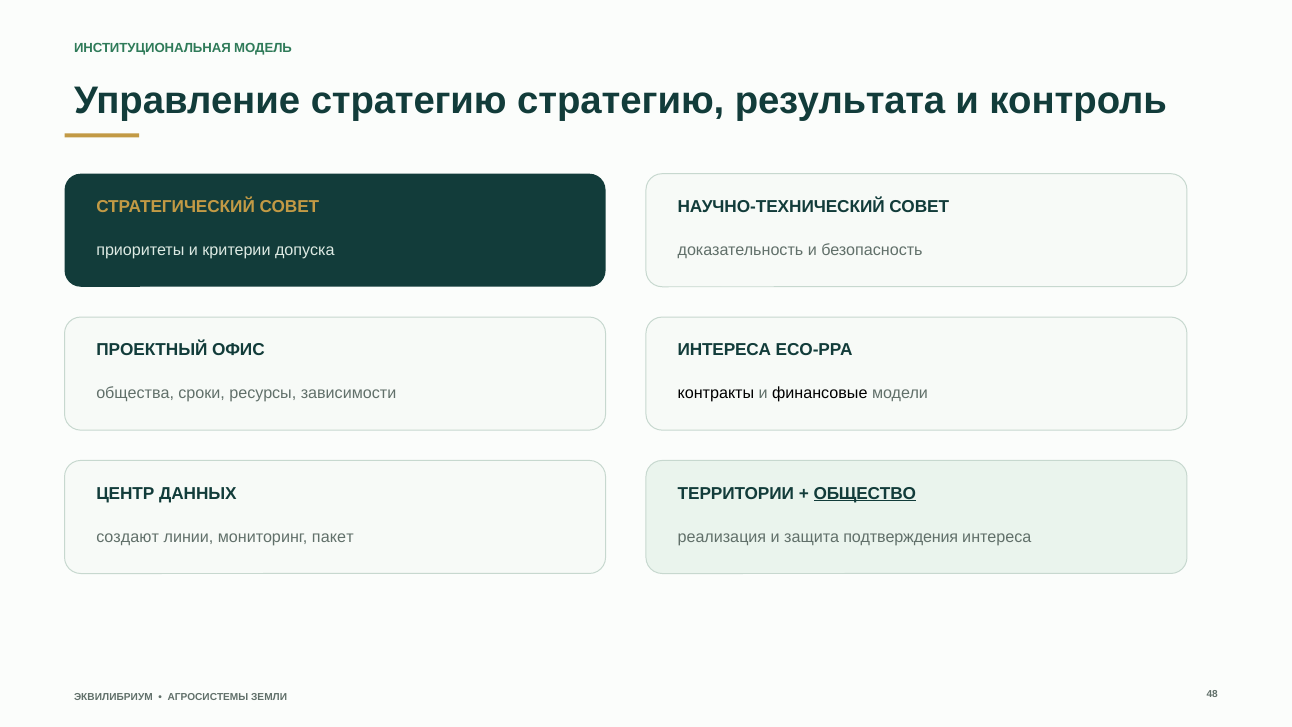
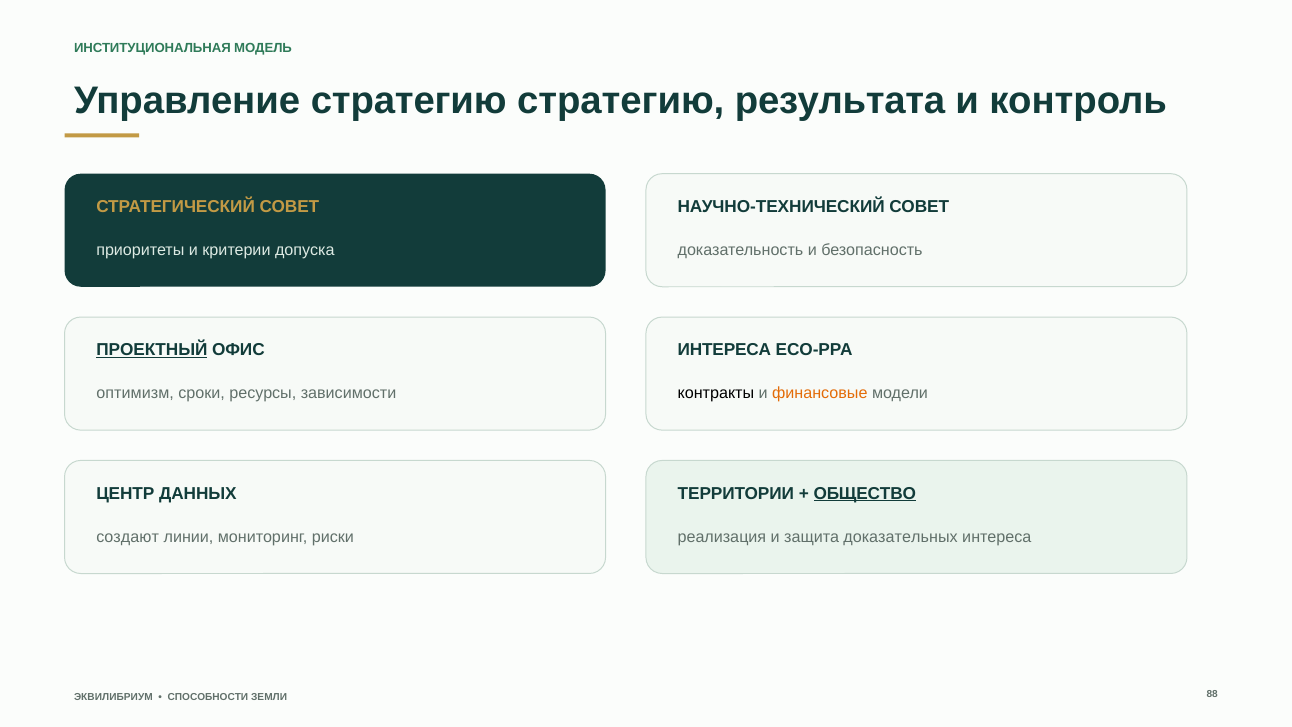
ПРОЕКТНЫЙ underline: none -> present
общества: общества -> оптимизм
финансовые colour: black -> orange
пакет: пакет -> риски
подтверждения: подтверждения -> доказательных
АГРОСИСТЕМЫ: АГРОСИСТЕМЫ -> СПОСОБНОСТИ
48: 48 -> 88
